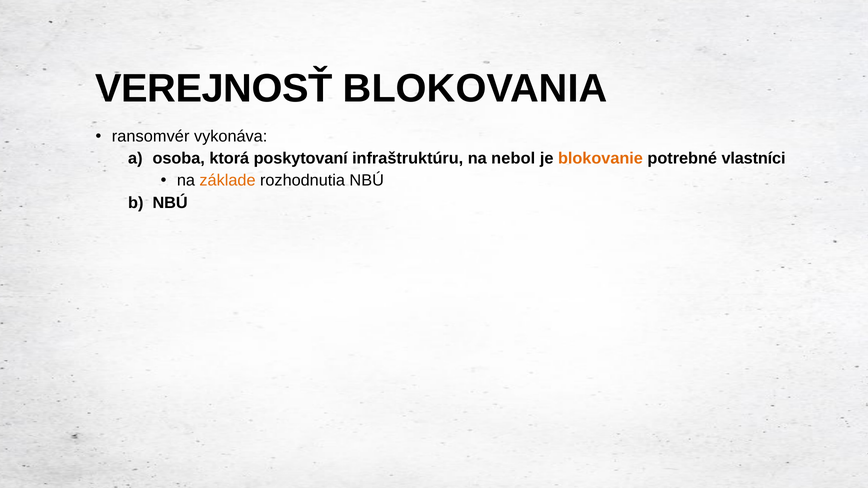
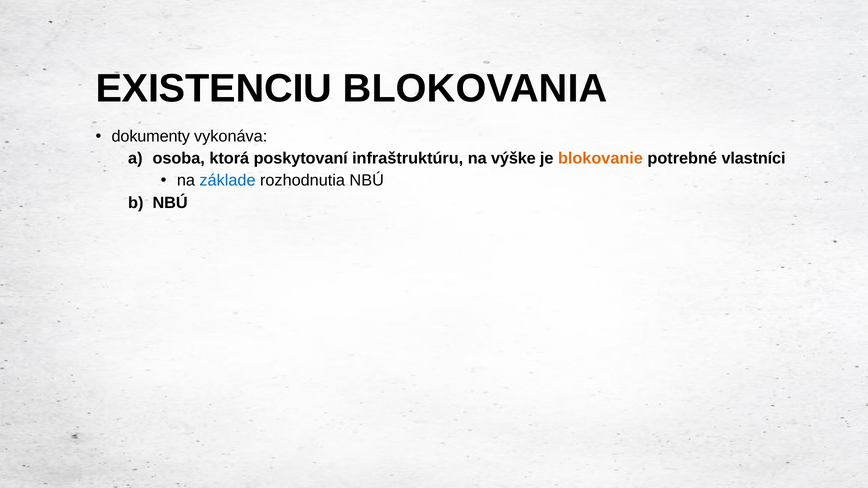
VEREJNOSŤ: VEREJNOSŤ -> EXISTENCIU
ransomvér: ransomvér -> dokumenty
nebol: nebol -> výške
základe colour: orange -> blue
